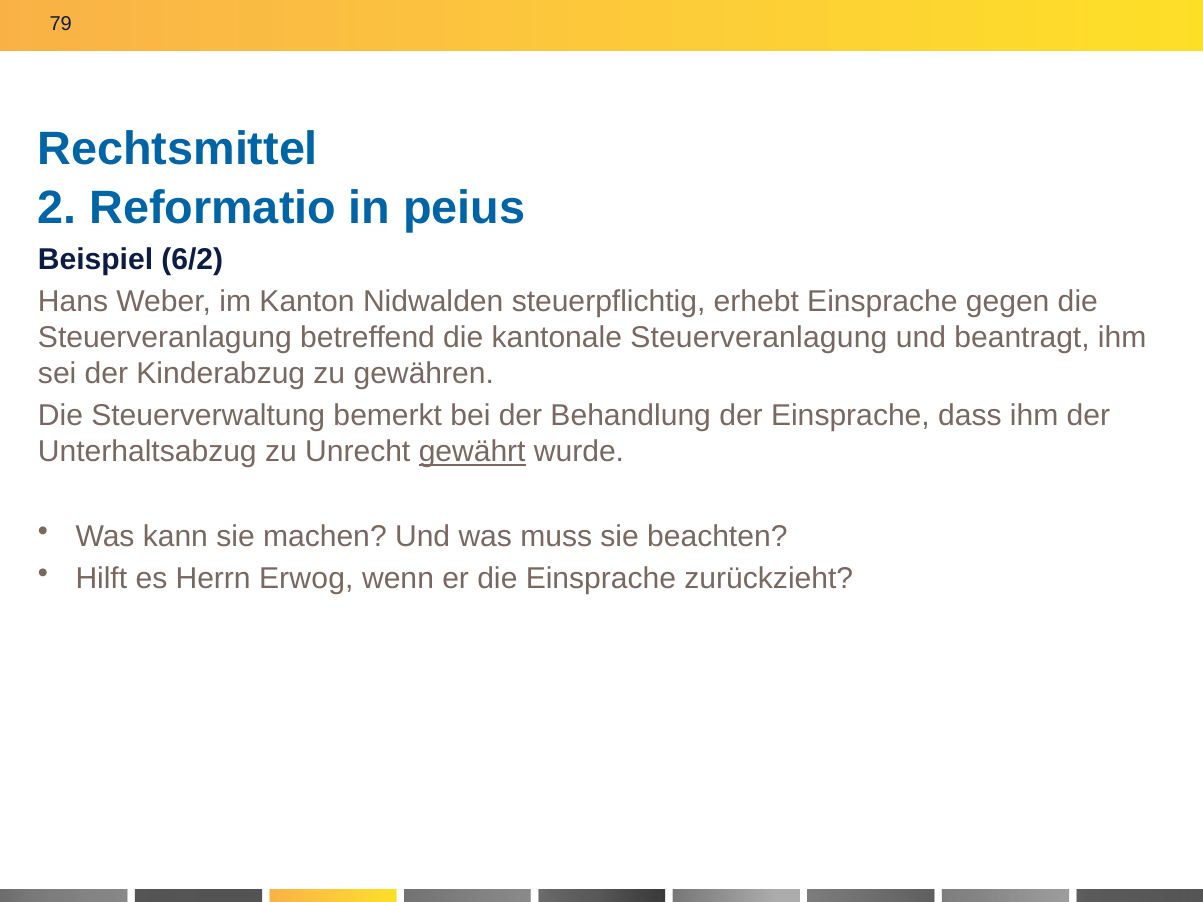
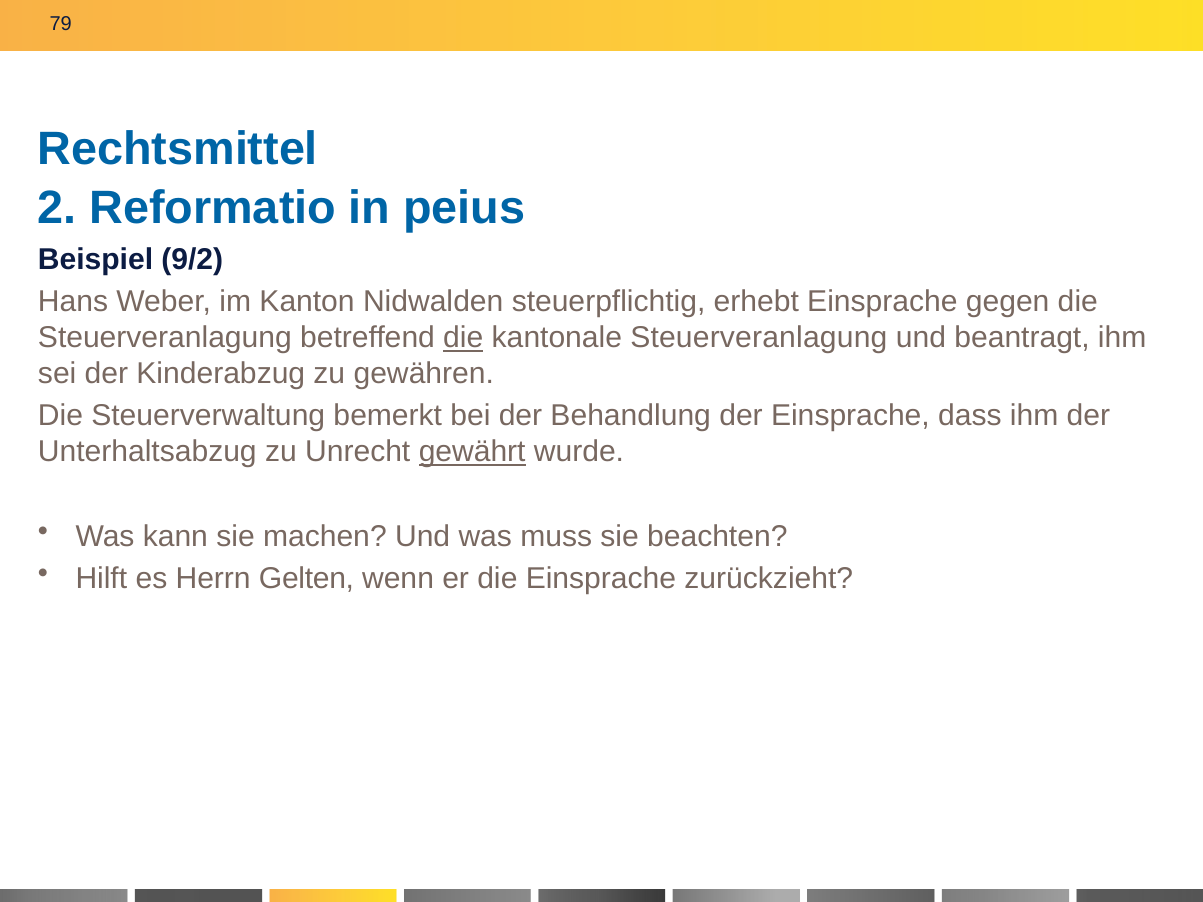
6/2: 6/2 -> 9/2
die at (463, 338) underline: none -> present
Erwog: Erwog -> Gelten
